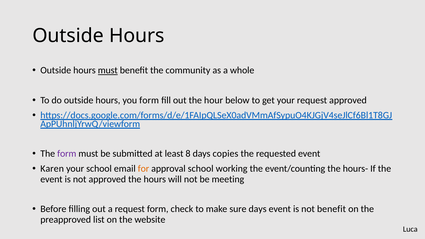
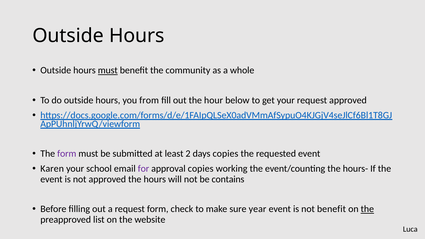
you form: form -> from
8: 8 -> 2
for colour: orange -> purple
approval school: school -> copies
meeting: meeting -> contains
sure days: days -> year
the at (367, 209) underline: none -> present
